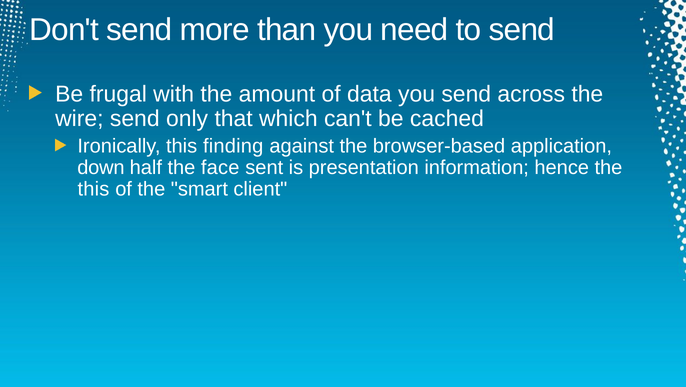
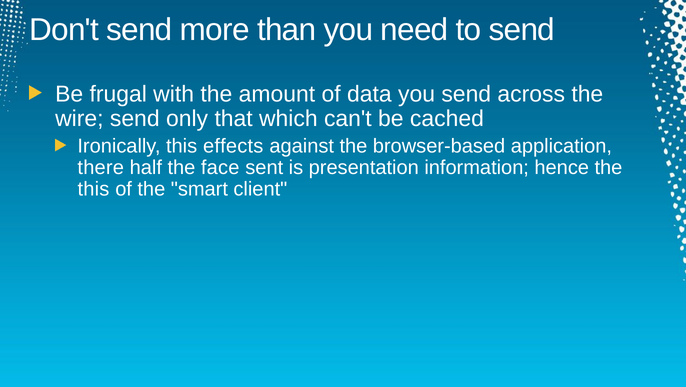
finding: finding -> effects
down: down -> there
